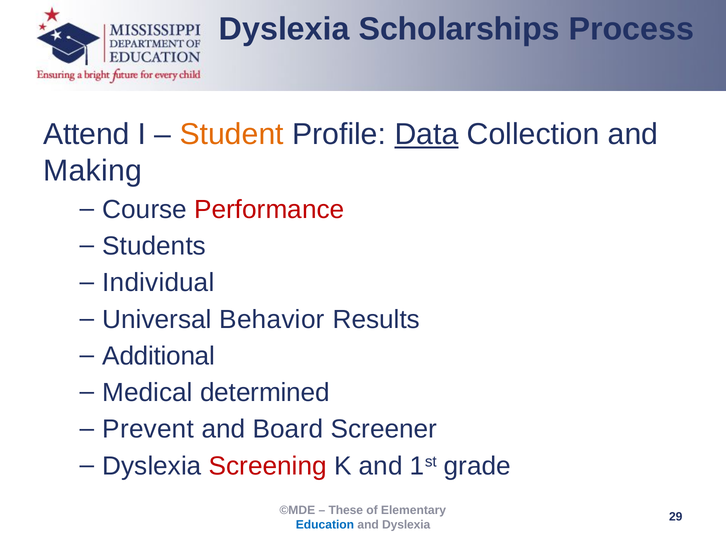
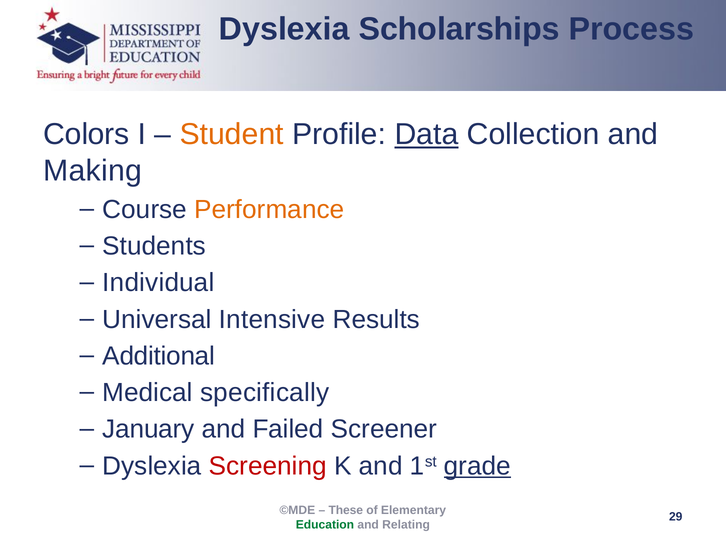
Attend: Attend -> Colors
Performance colour: red -> orange
Behavior: Behavior -> Intensive
determined: determined -> specifically
Prevent: Prevent -> January
Board: Board -> Failed
grade underline: none -> present
Education colour: blue -> green
and Dyslexia: Dyslexia -> Relating
